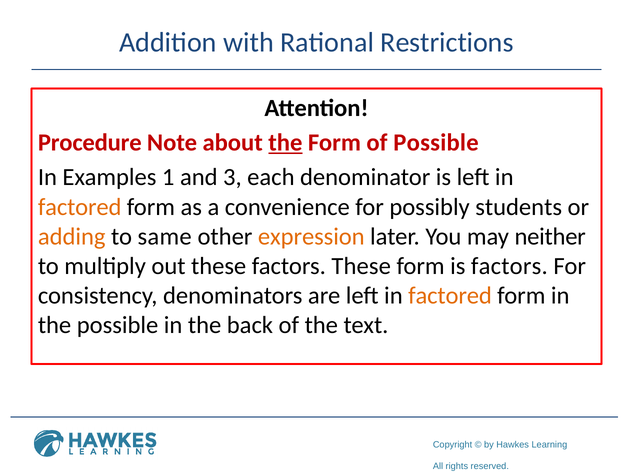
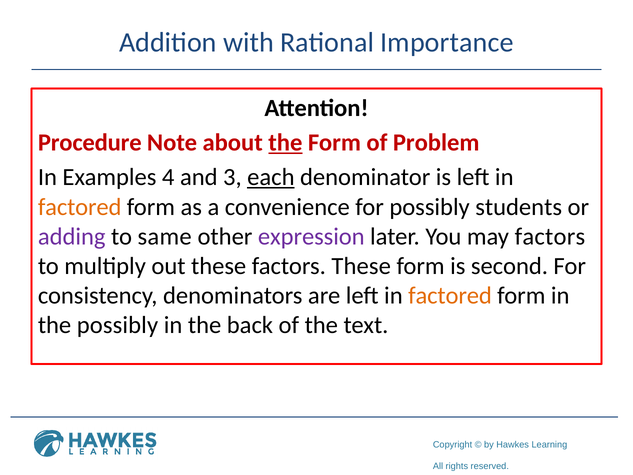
Restrictions: Restrictions -> Importance
of Possible: Possible -> Problem
1: 1 -> 4
each underline: none -> present
adding colour: orange -> purple
expression colour: orange -> purple
may neither: neither -> factors
is factors: factors -> second
the possible: possible -> possibly
